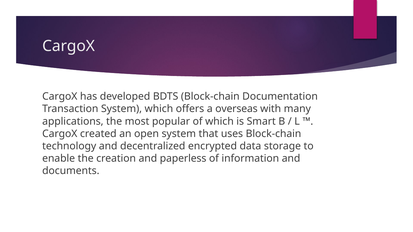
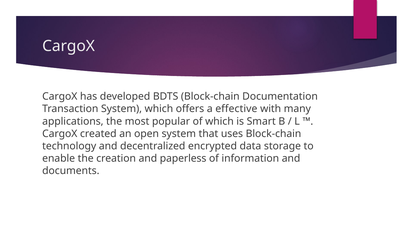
overseas: overseas -> effective
